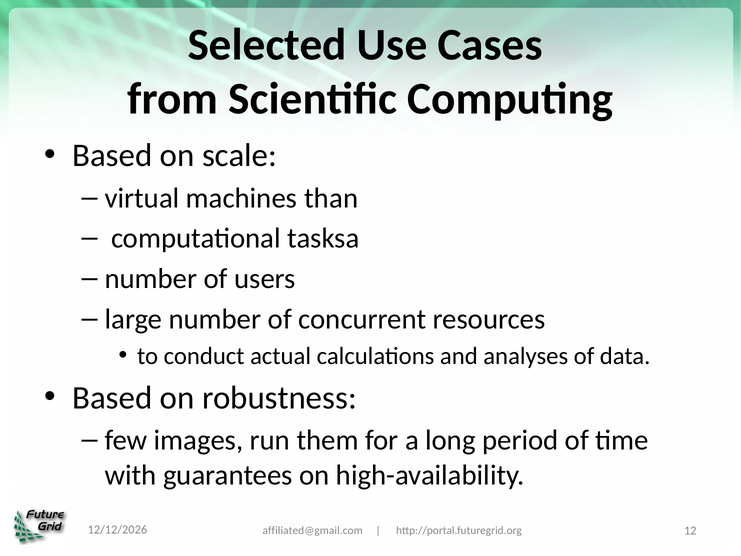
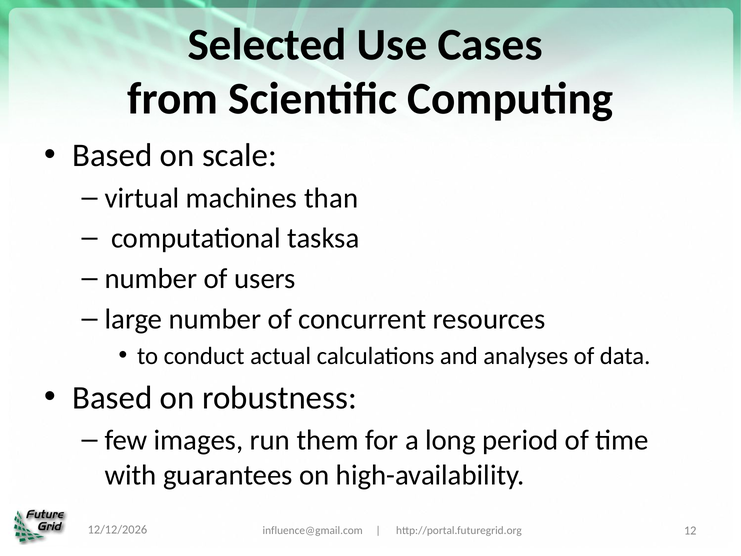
affiliated@gmail.com: affiliated@gmail.com -> influence@gmail.com
